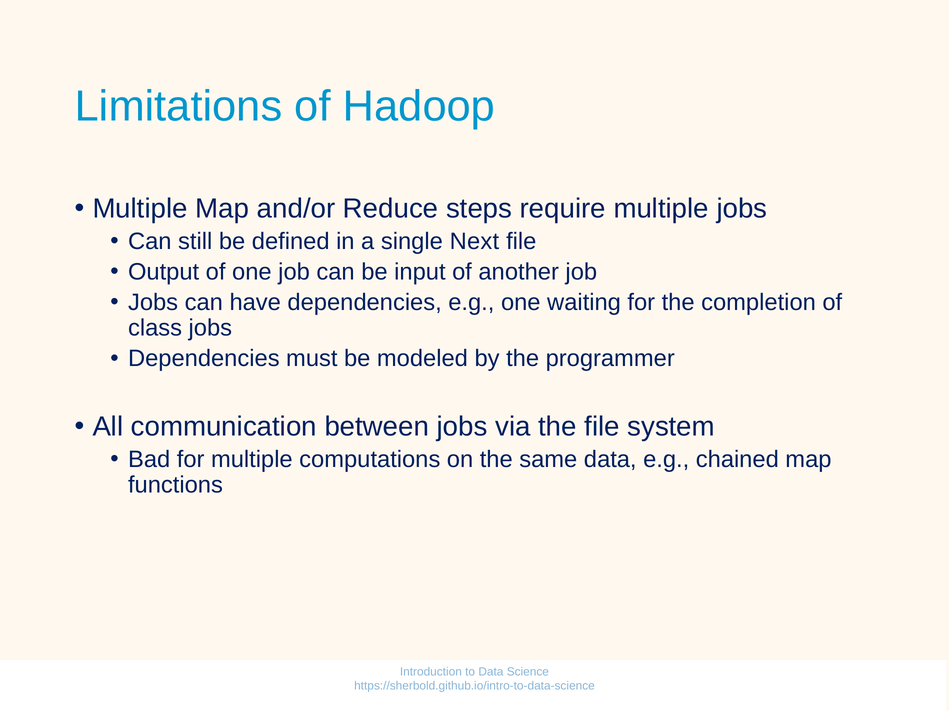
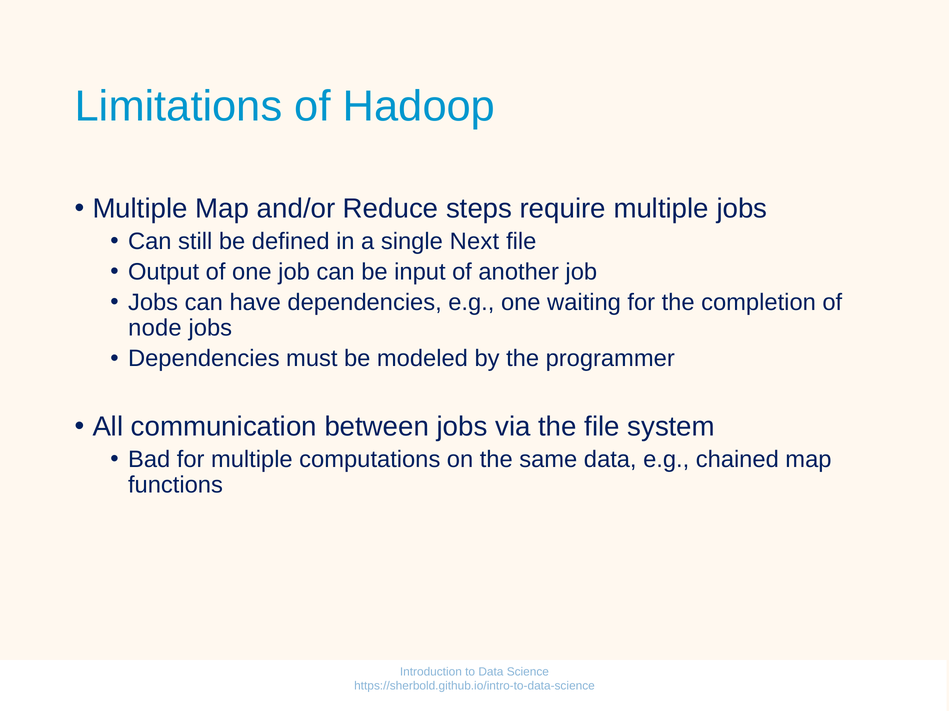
class: class -> node
